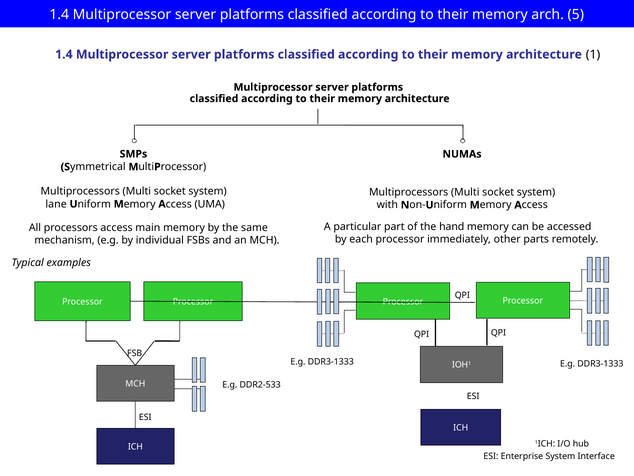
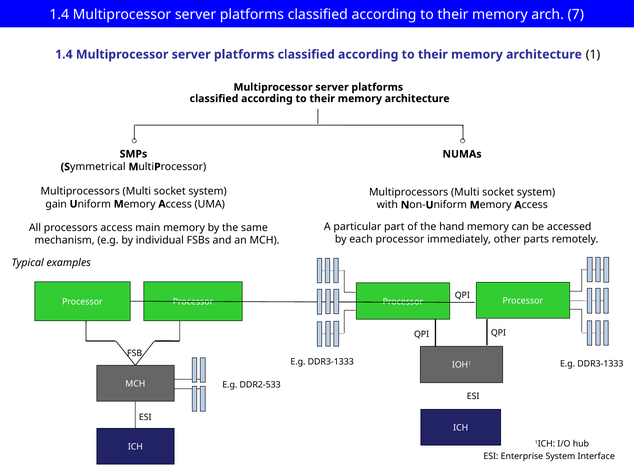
5: 5 -> 7
lane: lane -> gain
